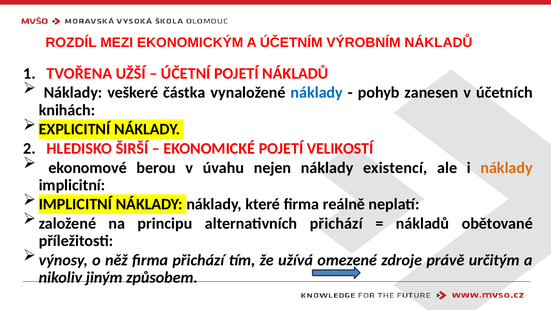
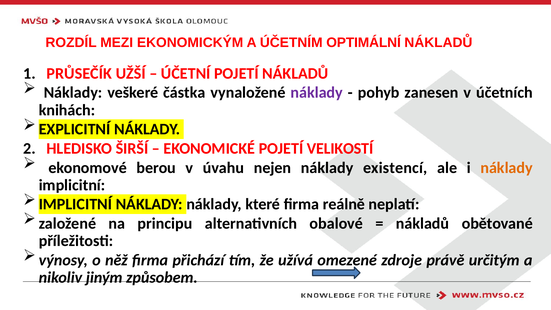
VÝROBNÍM: VÝROBNÍM -> OPTIMÁLNÍ
TVOŘENA: TVOŘENA -> PRŮSEČÍK
náklady at (317, 93) colour: blue -> purple
alternativních přichází: přichází -> obalové
